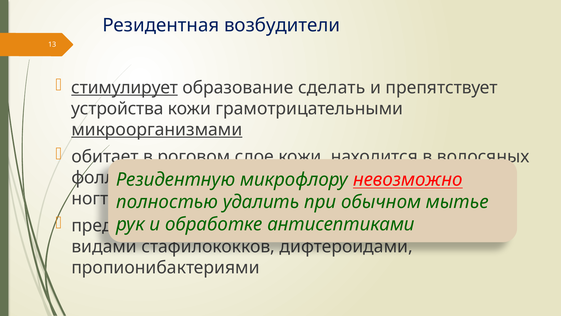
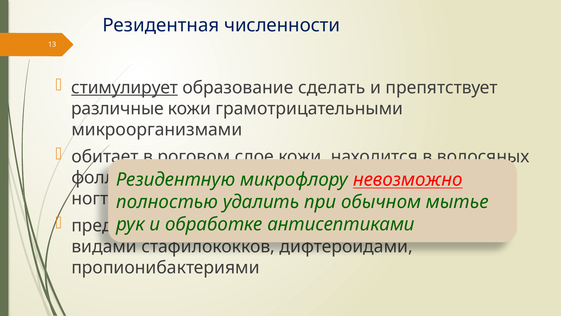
возбудители: возбудители -> численности
устройства: устройства -> различные
микроорганизмами underline: present -> none
